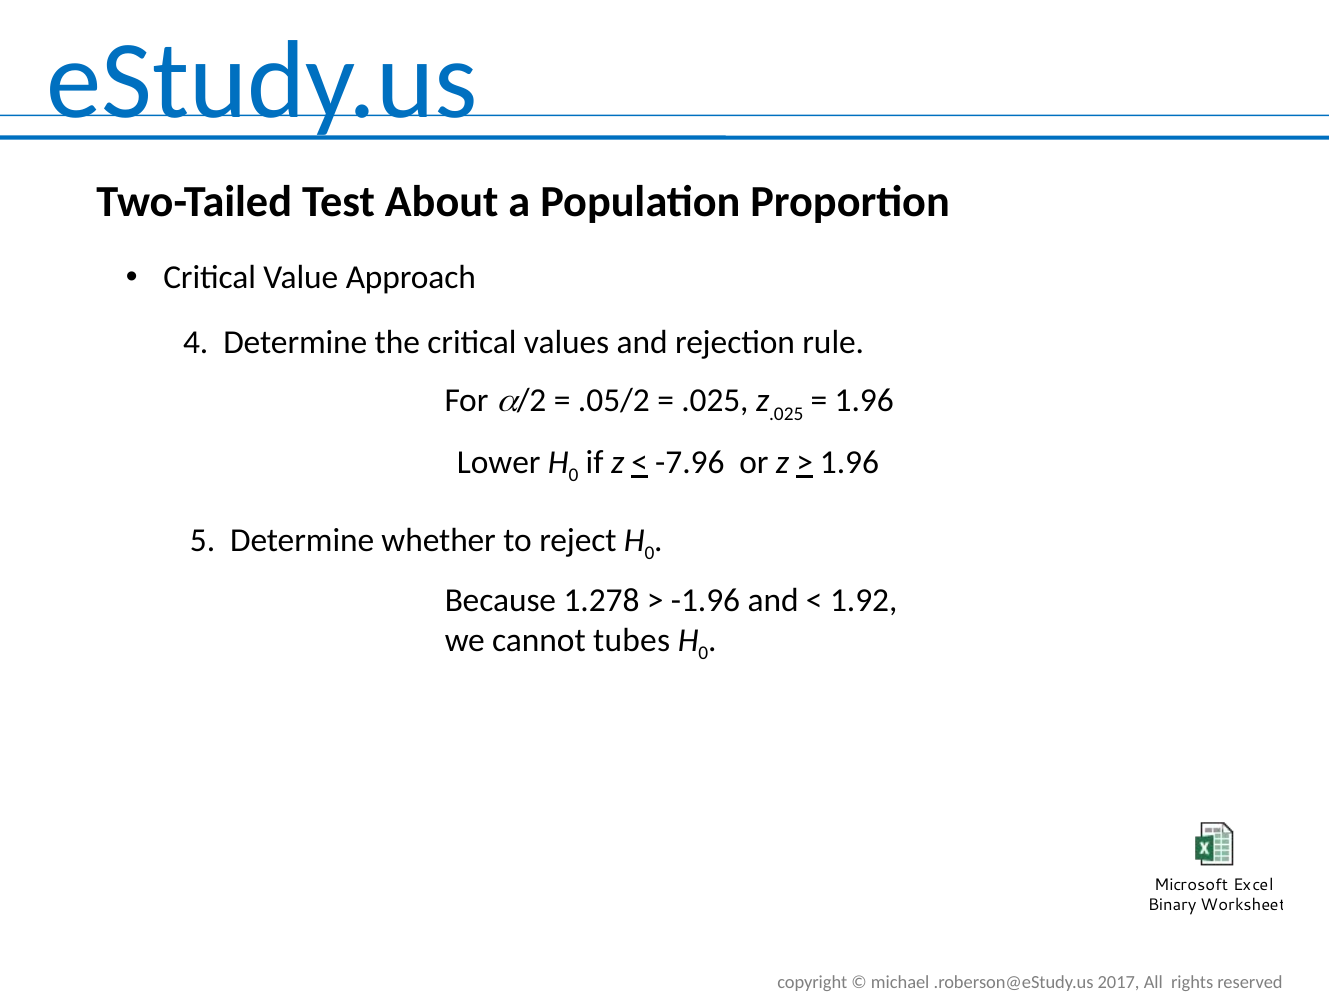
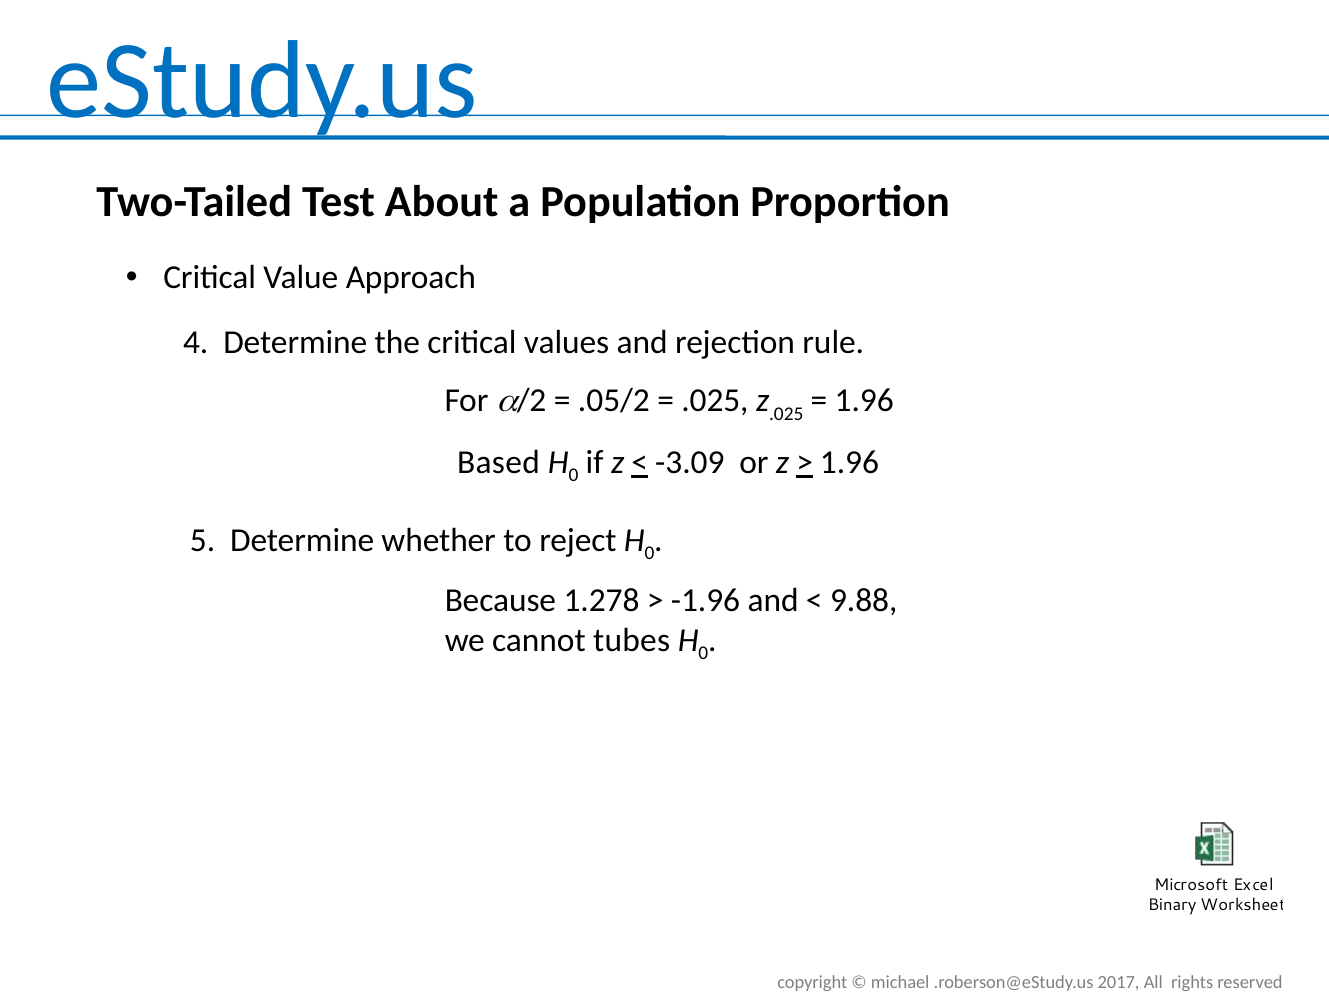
Lower: Lower -> Based
-7.96: -7.96 -> -3.09
1.92: 1.92 -> 9.88
